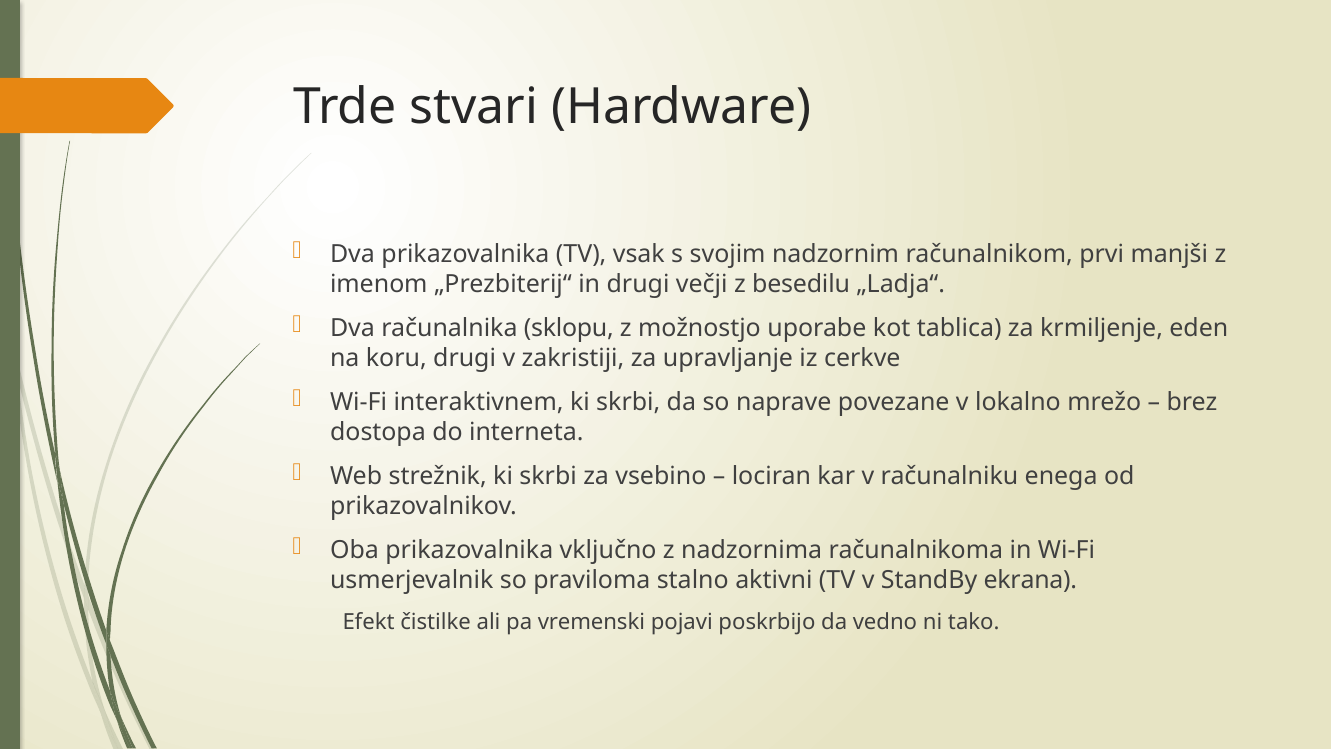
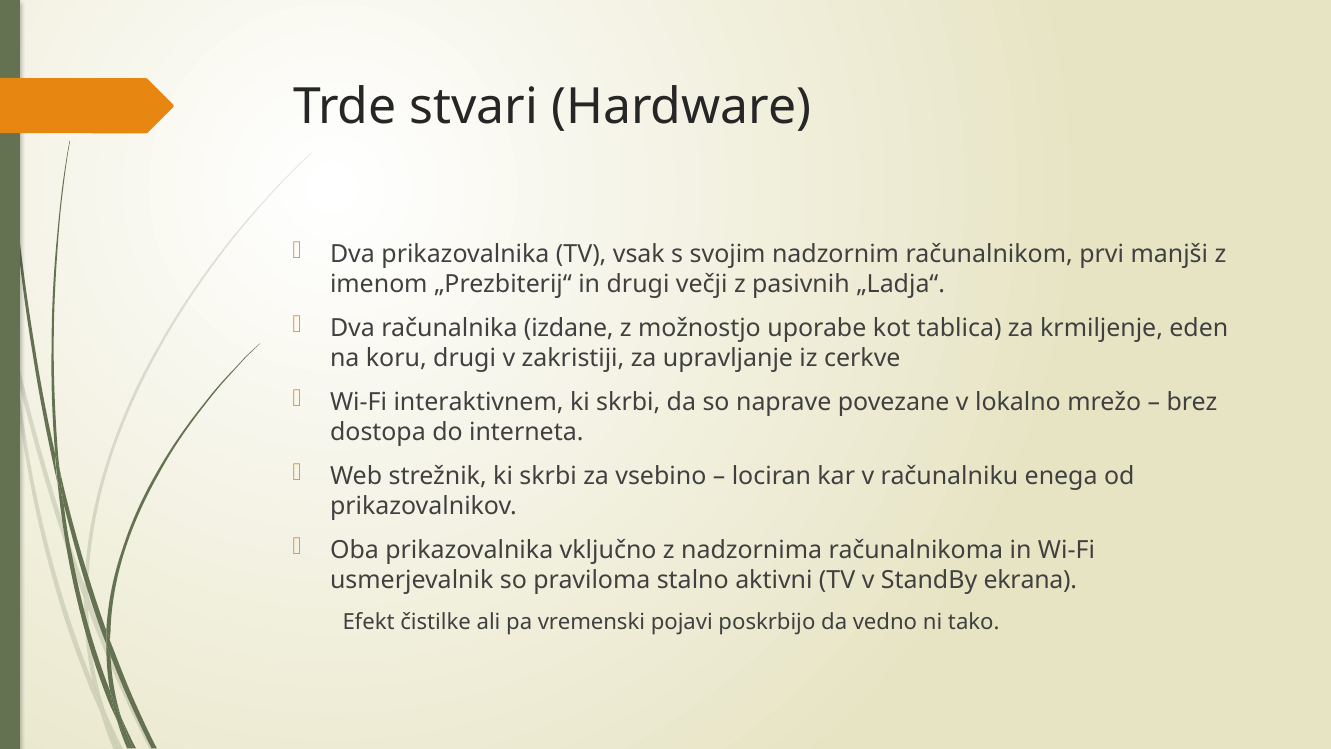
besedilu: besedilu -> pasivnih
sklopu: sklopu -> izdane
